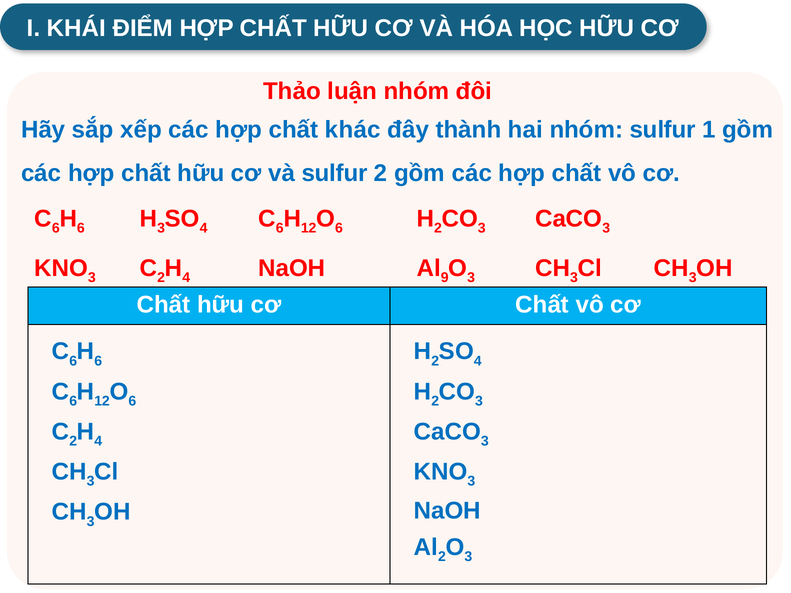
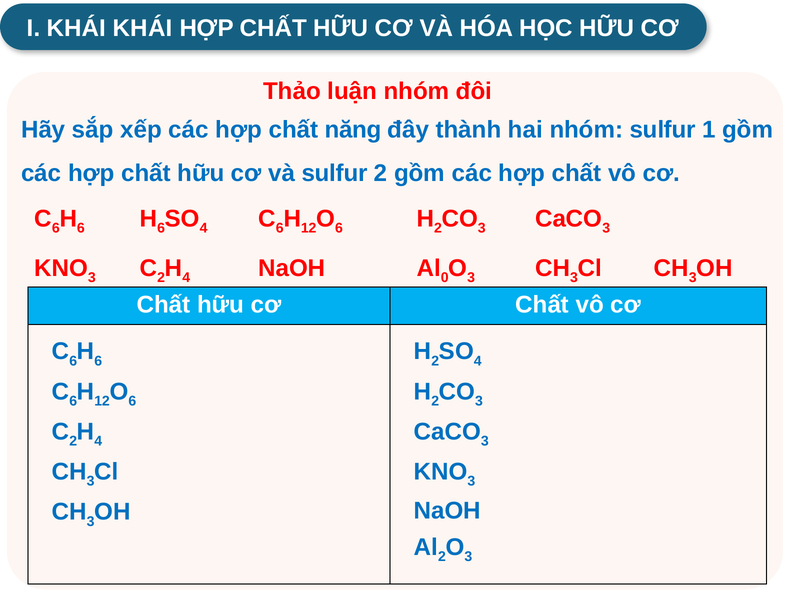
KHÁI ĐIỂM: ĐIỂM -> KHÁI
khác: khác -> năng
3 at (161, 228): 3 -> 6
9: 9 -> 0
